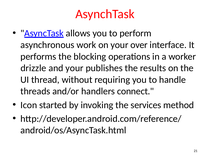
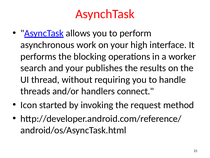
over: over -> high
drizzle: drizzle -> search
services: services -> request
